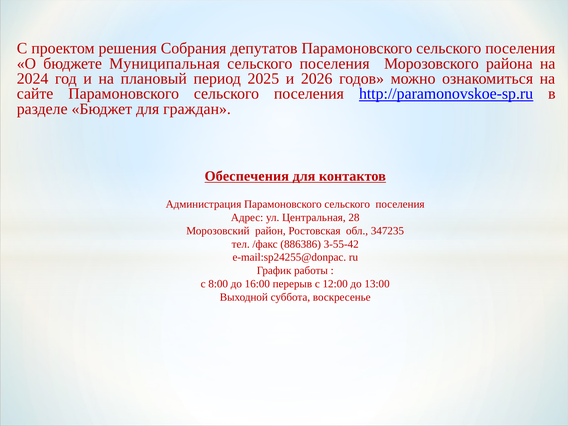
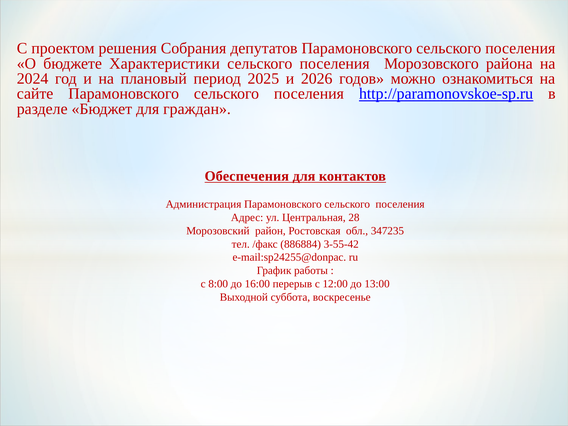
Муниципальная: Муниципальная -> Характеристики
886386: 886386 -> 886884
